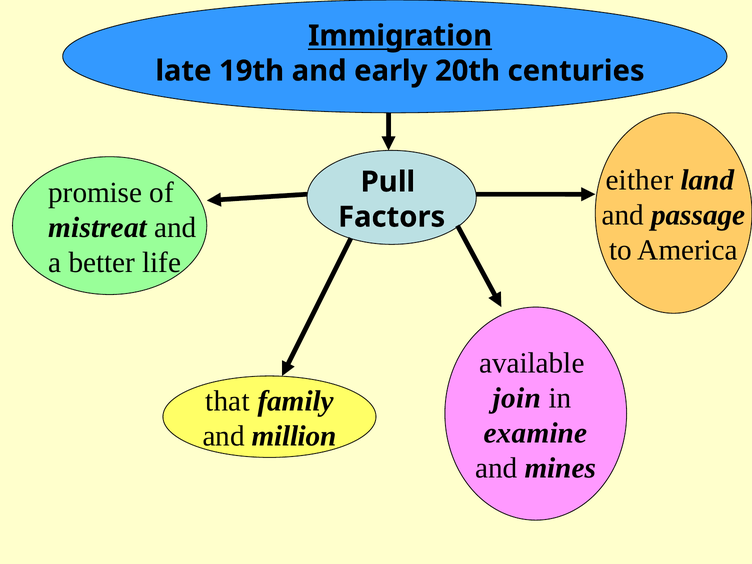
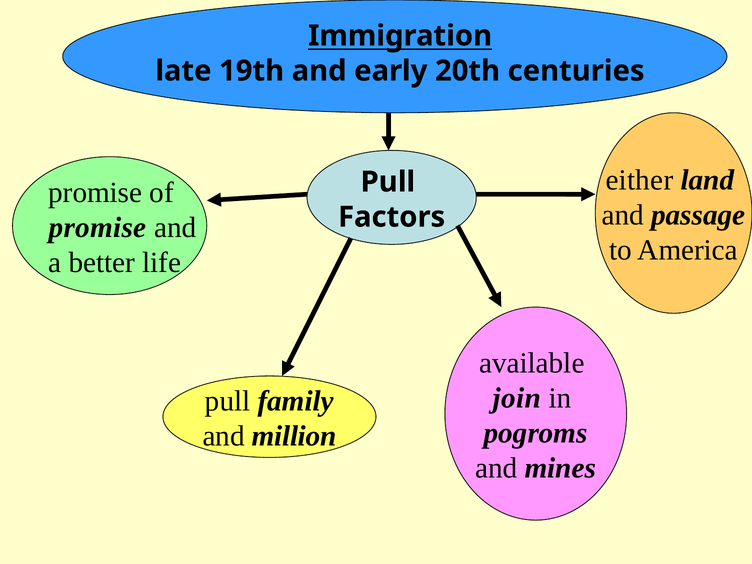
mistreat at (98, 228): mistreat -> promise
that at (227, 401): that -> pull
examine: examine -> pogroms
